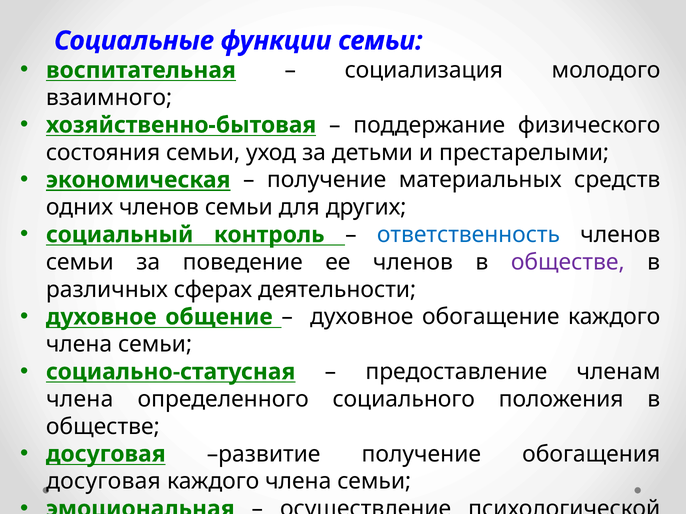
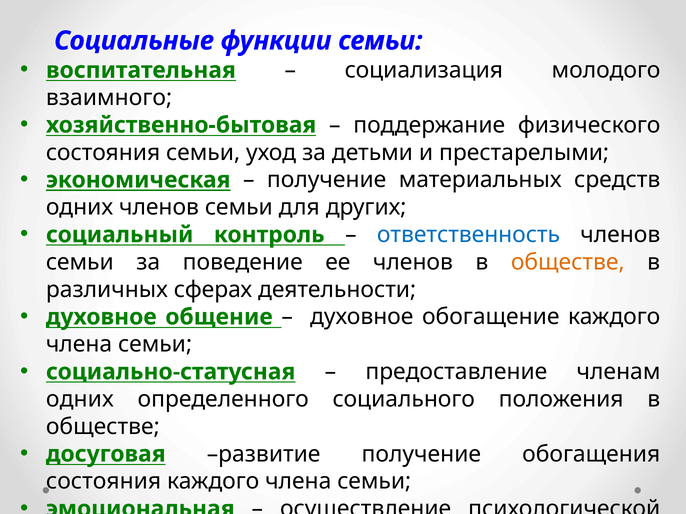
обществе at (568, 262) colour: purple -> orange
члена at (80, 400): члена -> одних
досуговая at (103, 482): досуговая -> состояния
